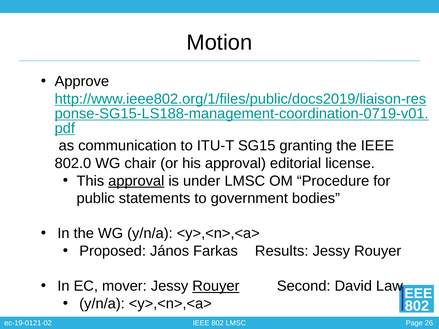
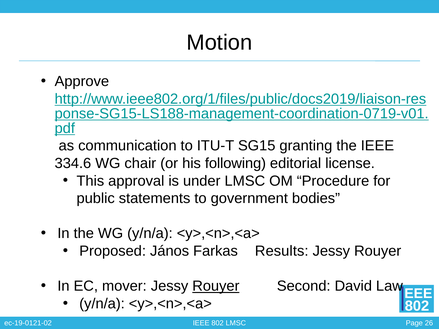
802.0: 802.0 -> 334.6
his approval: approval -> following
approval at (136, 181) underline: present -> none
